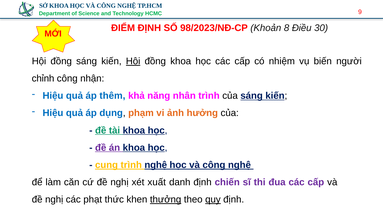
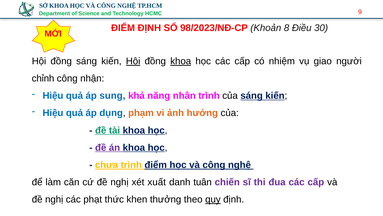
khoa at (181, 61) underline: none -> present
biến: biến -> giao
thêm: thêm -> sung
cung: cung -> chưa
trình nghệ: nghệ -> điểm
danh định: định -> tuân
thưởng underline: present -> none
